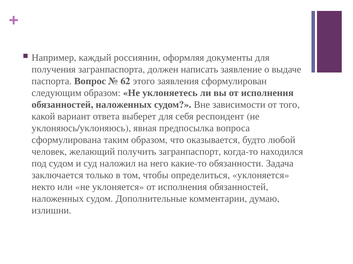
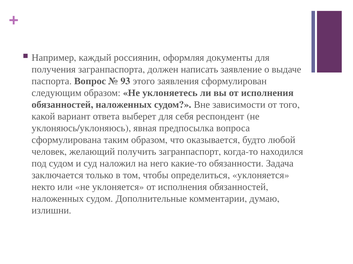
62: 62 -> 93
